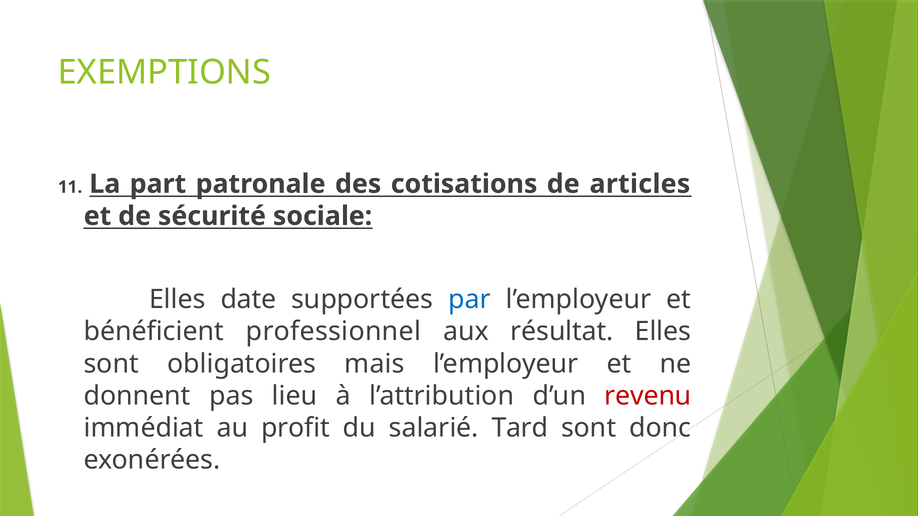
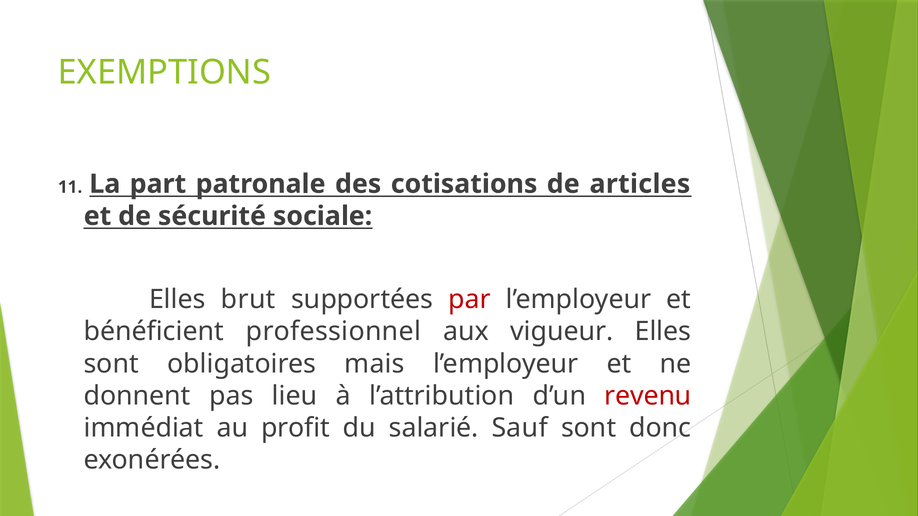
date: date -> brut
par colour: blue -> red
résultat: résultat -> vigueur
Tard: Tard -> Sauf
